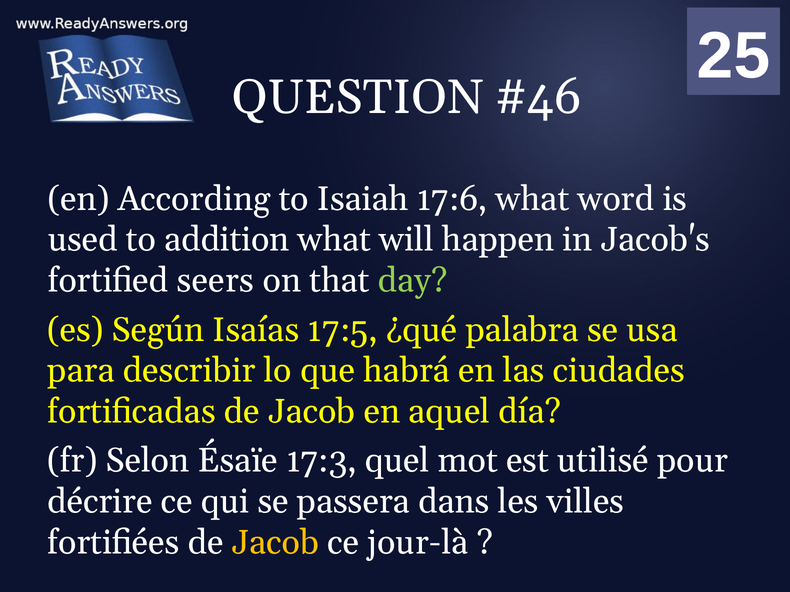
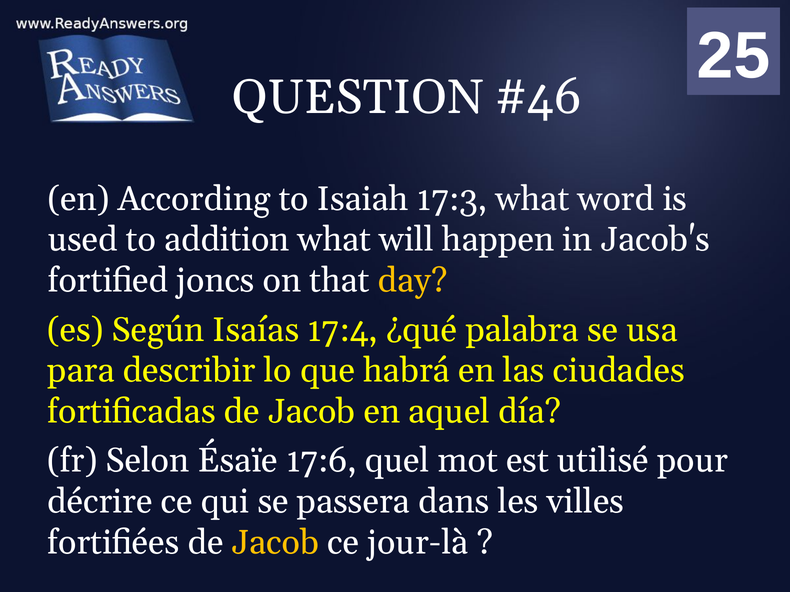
17:6: 17:6 -> 17:3
seers: seers -> joncs
day colour: light green -> yellow
17:5: 17:5 -> 17:4
17:3: 17:3 -> 17:6
